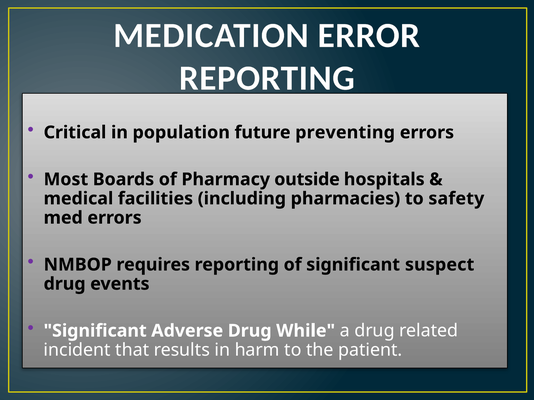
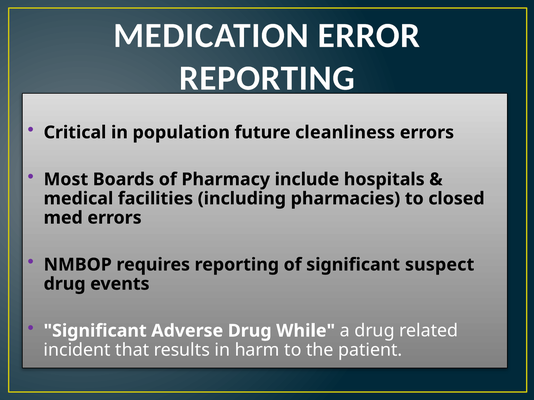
preventing: preventing -> cleanliness
outside: outside -> include
safety: safety -> closed
